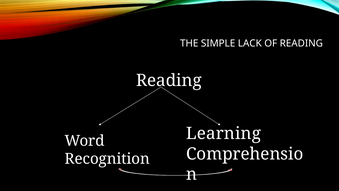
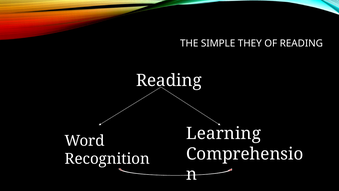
LACK: LACK -> THEY
